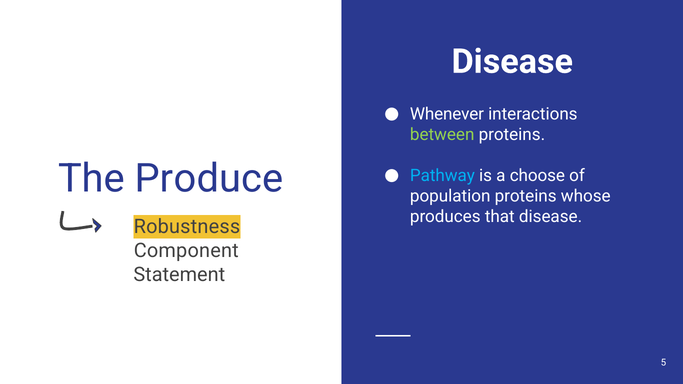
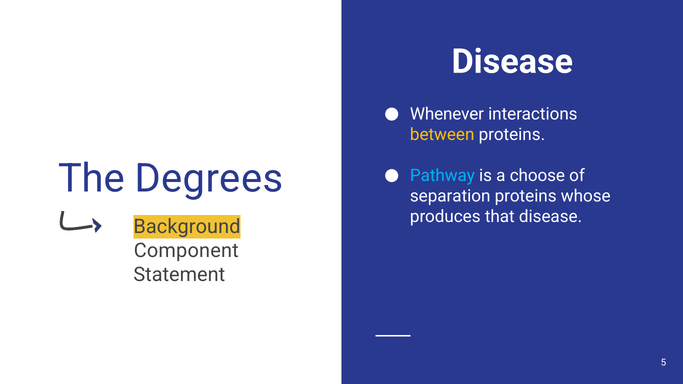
between colour: light green -> yellow
Produce: Produce -> Degrees
population: population -> separation
Robustness: Robustness -> Background
